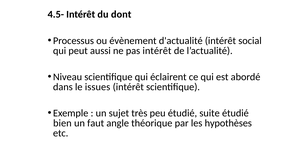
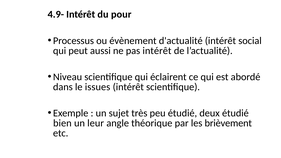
4.5-: 4.5- -> 4.9-
dont: dont -> pour
suite: suite -> deux
faut: faut -> leur
hypothèses: hypothèses -> brièvement
